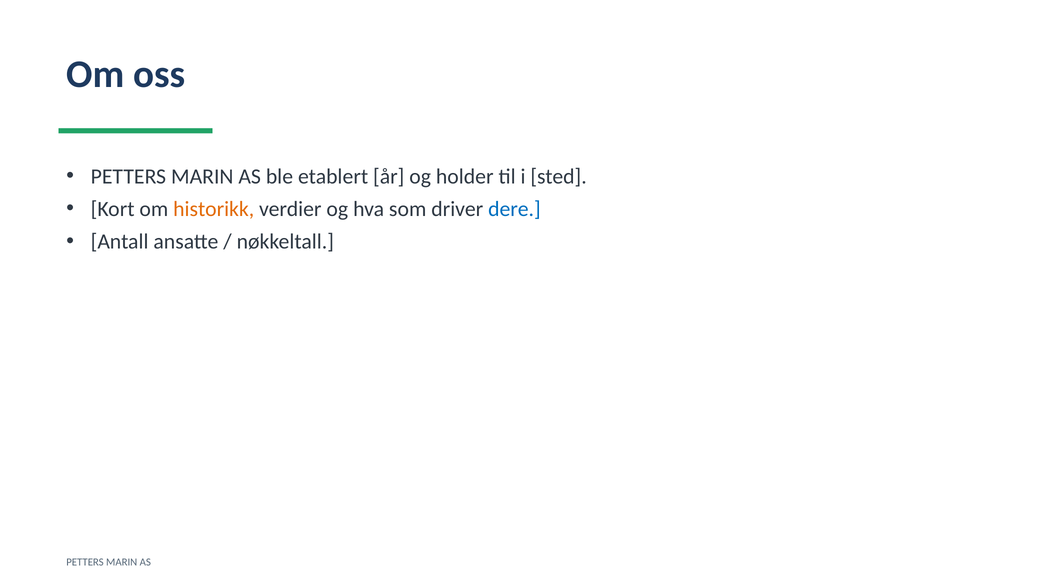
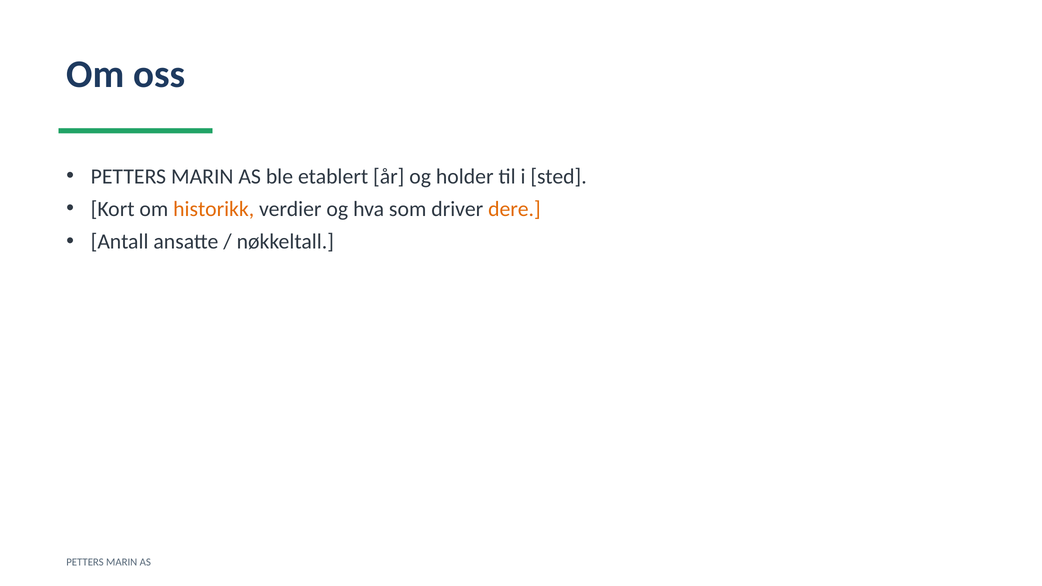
dere colour: blue -> orange
